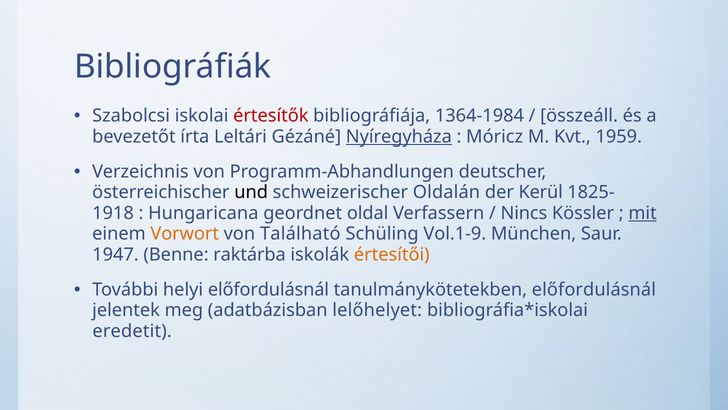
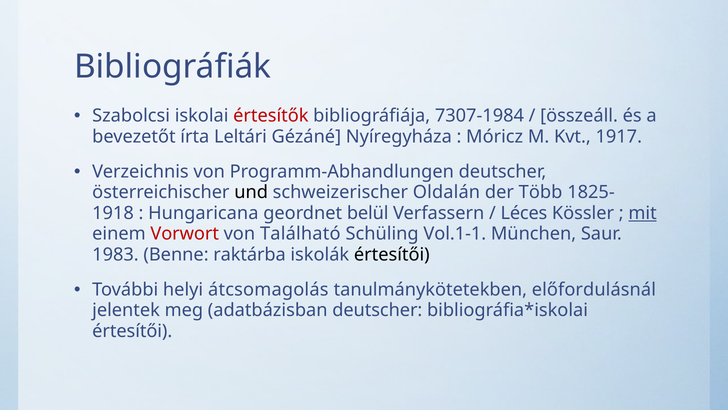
1364-1984: 1364-1984 -> 7307-1984
Nyíregyháza underline: present -> none
1959: 1959 -> 1917
Kerül: Kerül -> Több
oldal: oldal -> belül
Nincs: Nincs -> Léces
Vorwort colour: orange -> red
Vol.1-9: Vol.1-9 -> Vol.1-1
1947: 1947 -> 1983
értesítői at (392, 255) colour: orange -> black
helyi előfordulásnál: előfordulásnál -> átcsomagolás
adatbázisban lelőhelyet: lelőhelyet -> deutscher
eredetit at (132, 331): eredetit -> értesítői
